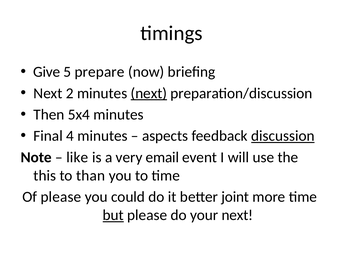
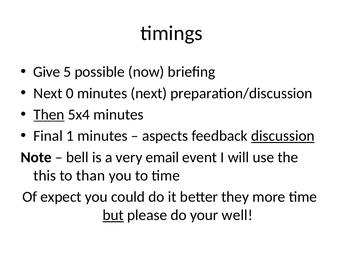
prepare: prepare -> possible
2: 2 -> 0
next at (149, 93) underline: present -> none
Then underline: none -> present
4: 4 -> 1
like: like -> bell
Of please: please -> expect
joint: joint -> they
your next: next -> well
